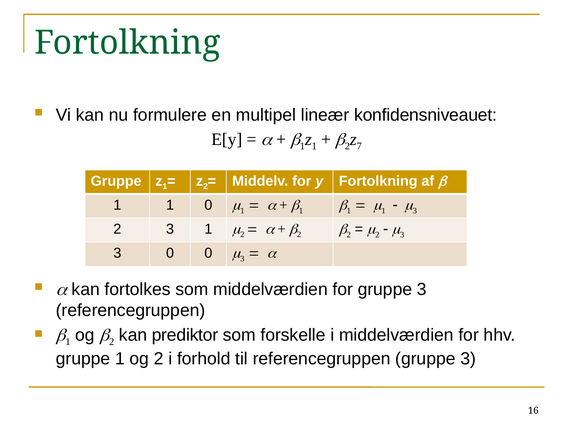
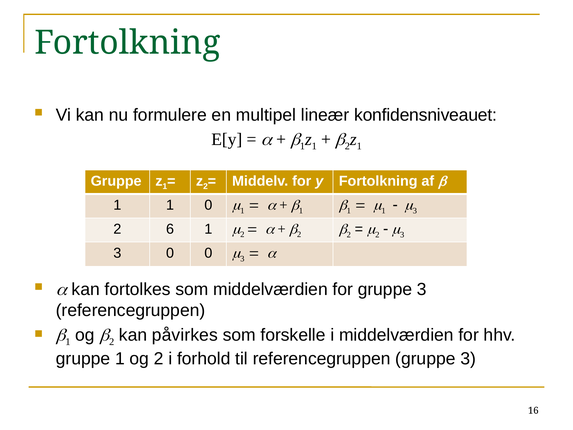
7 at (359, 146): 7 -> 1
2 3: 3 -> 6
prediktor: prediktor -> påvirkes
